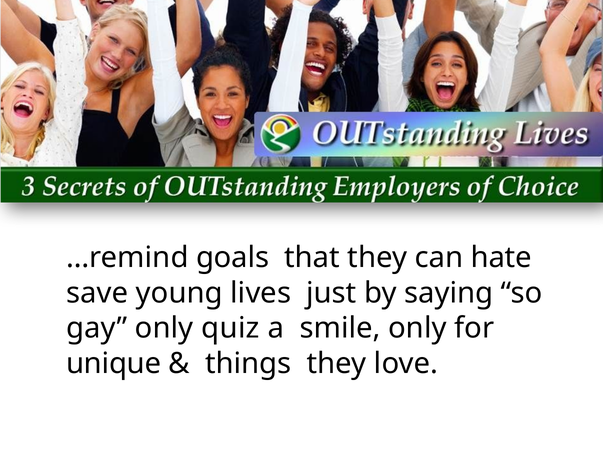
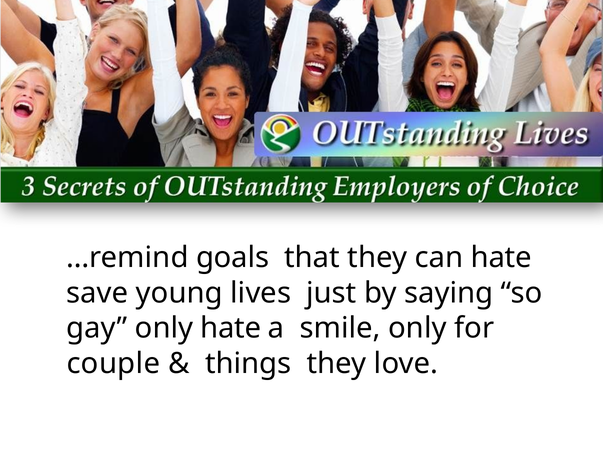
only quiz: quiz -> hate
unique: unique -> couple
